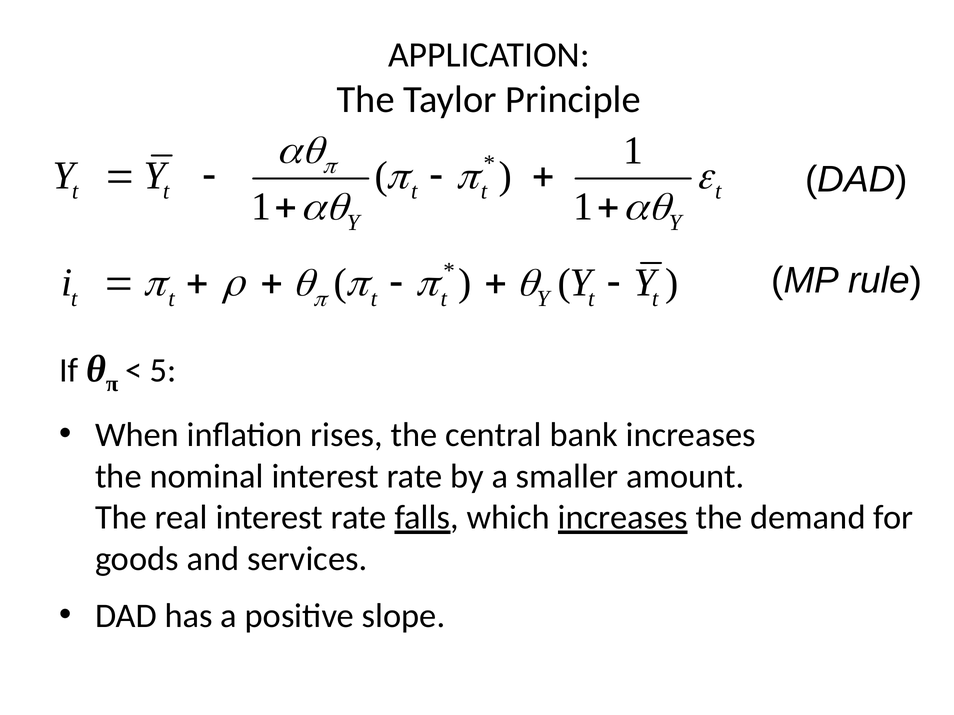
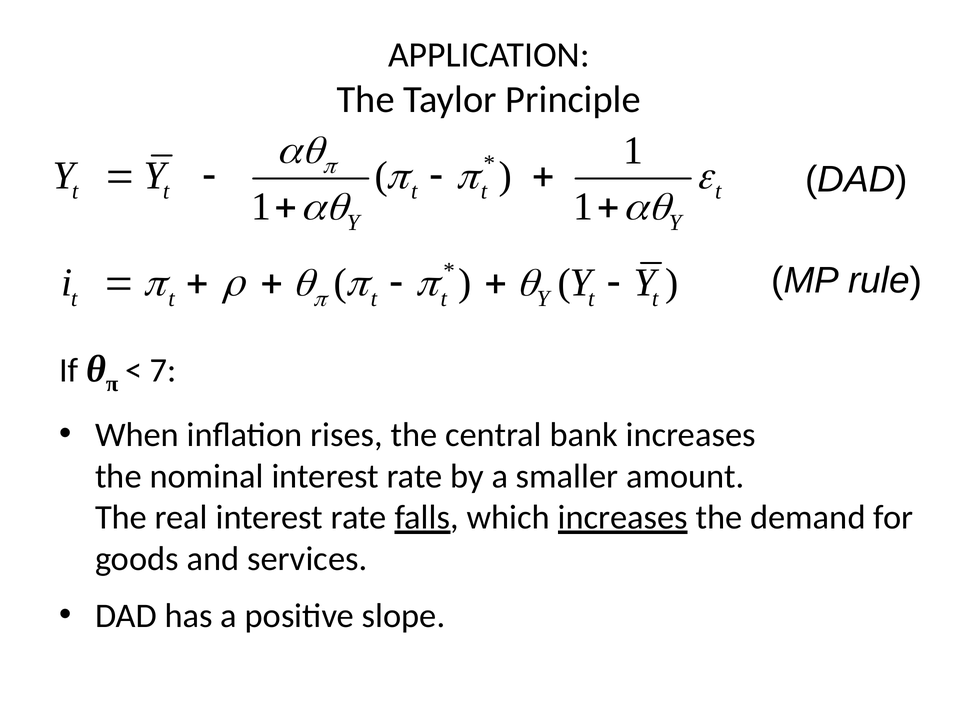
5: 5 -> 7
